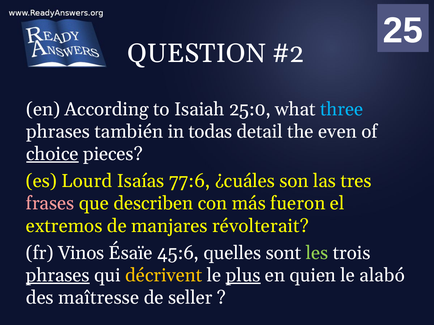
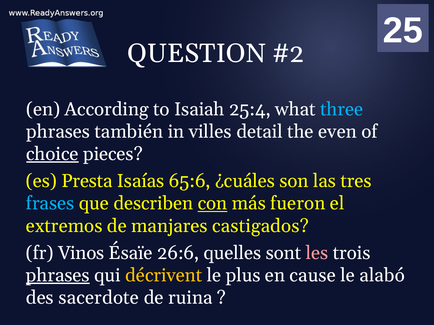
25:0: 25:0 -> 25:4
todas: todas -> villes
Lourd: Lourd -> Presta
77:6: 77:6 -> 65:6
frases colour: pink -> light blue
con underline: none -> present
révolterait: révolterait -> castigados
45:6: 45:6 -> 26:6
les colour: light green -> pink
plus underline: present -> none
quien: quien -> cause
maîtresse: maîtresse -> sacerdote
seller: seller -> ruina
